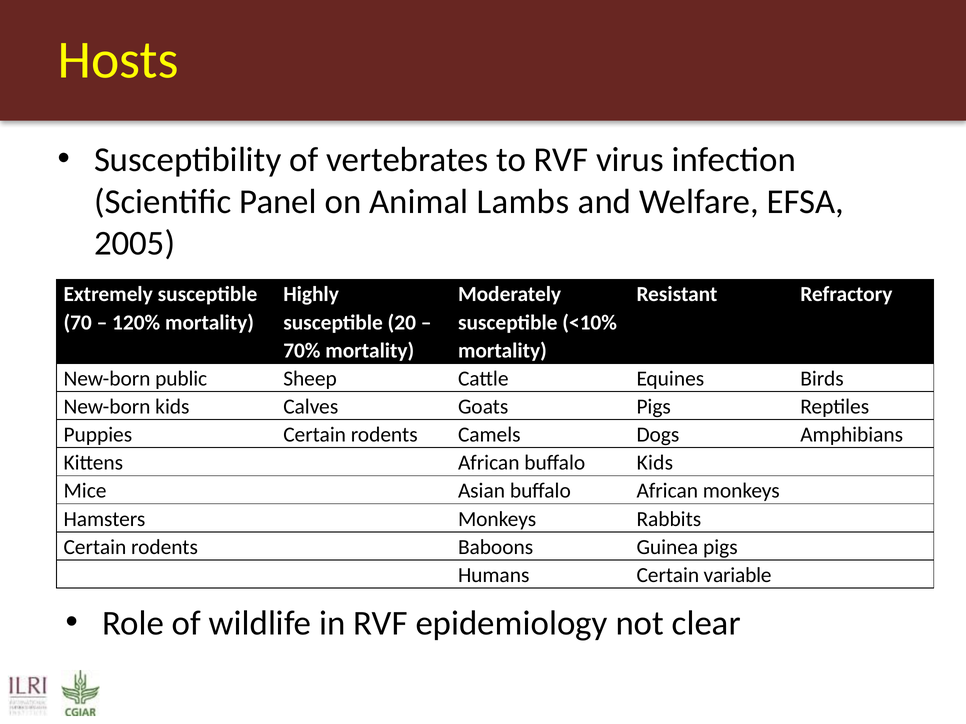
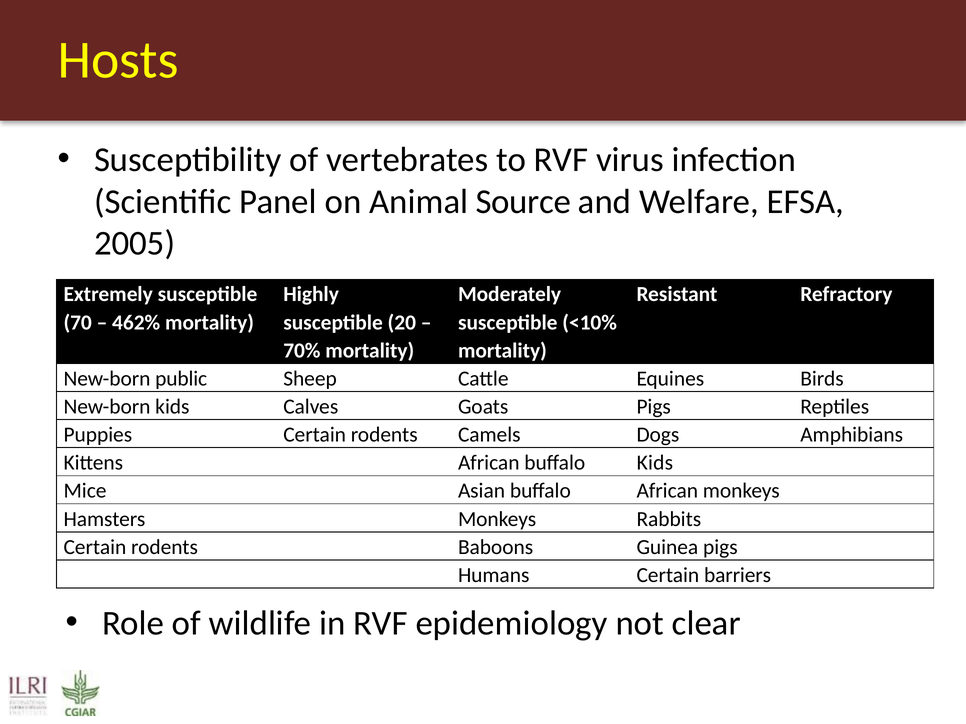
Lambs: Lambs -> Source
120%: 120% -> 462%
variable: variable -> barriers
